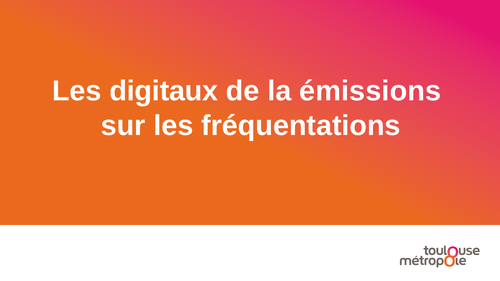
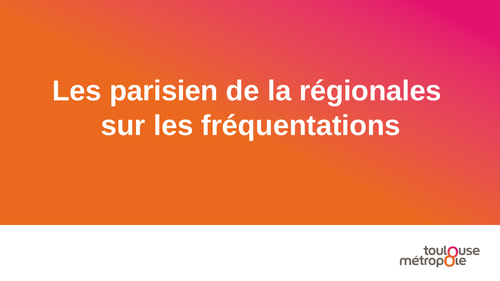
digitaux: digitaux -> parisien
émissions: émissions -> régionales
